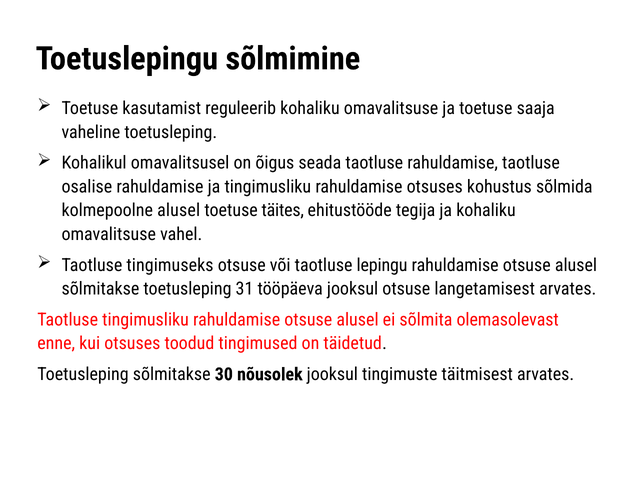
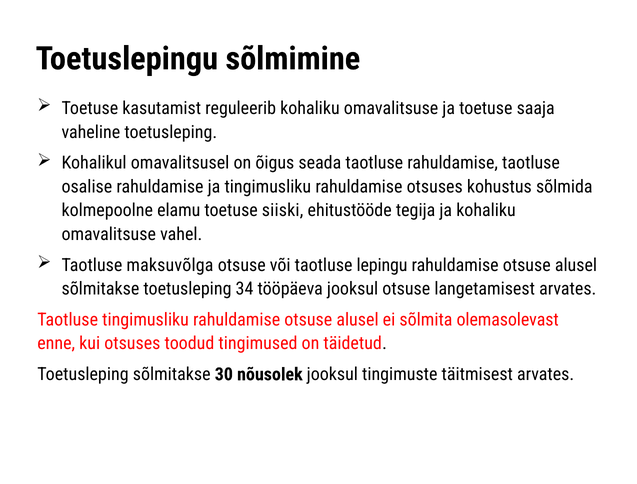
kolmepoolne alusel: alusel -> elamu
täites: täites -> siiski
tingimuseks: tingimuseks -> maksuvõlga
31: 31 -> 34
